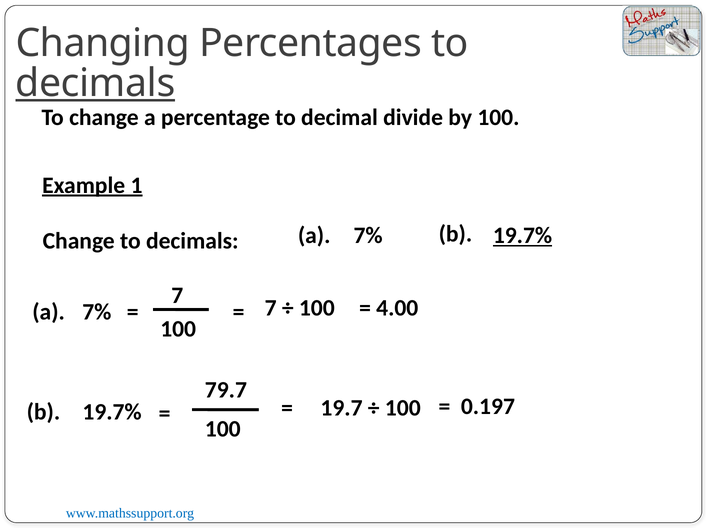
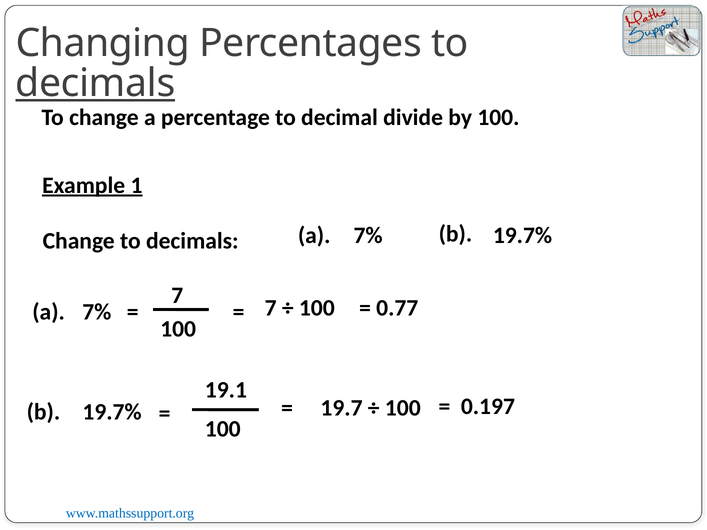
19.7% at (523, 236) underline: present -> none
4.00: 4.00 -> 0.77
79.7: 79.7 -> 19.1
